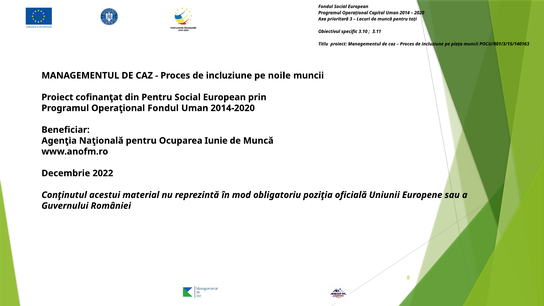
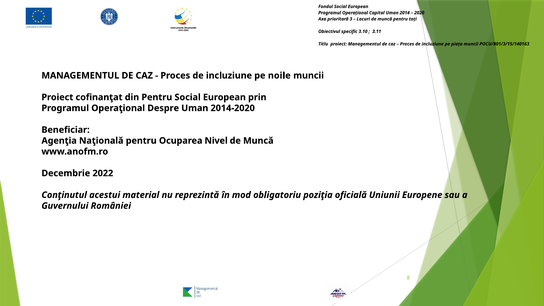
Operaţional Fondul: Fondul -> Despre
Iunie: Iunie -> Nivel
